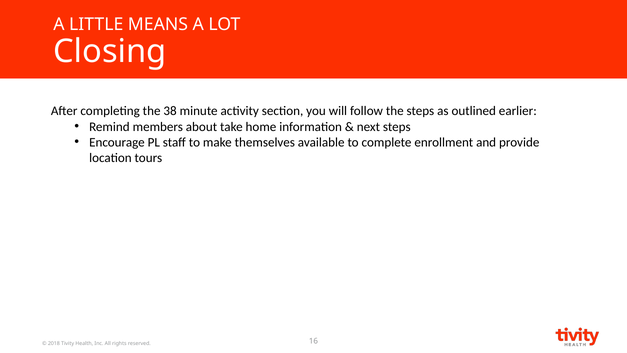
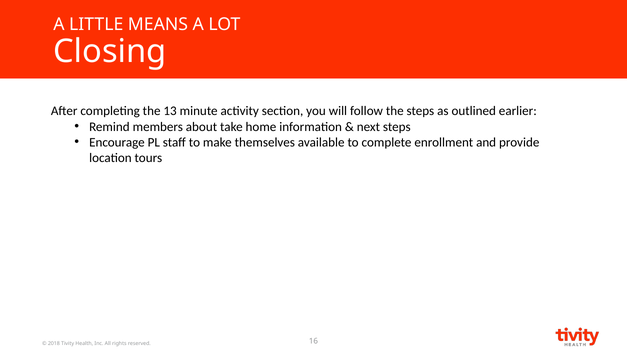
38: 38 -> 13
